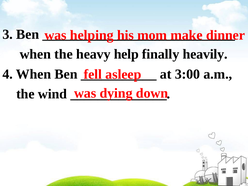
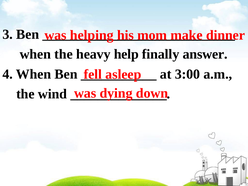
heavily: heavily -> answer
